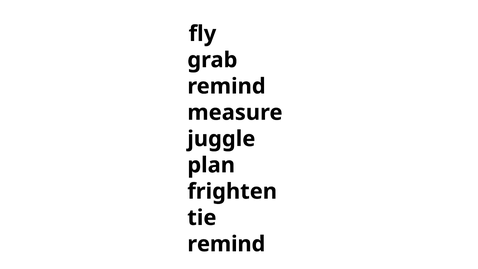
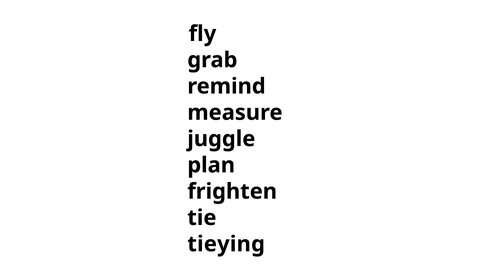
remind at (226, 244): remind -> tieying
